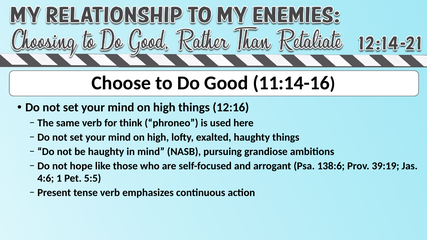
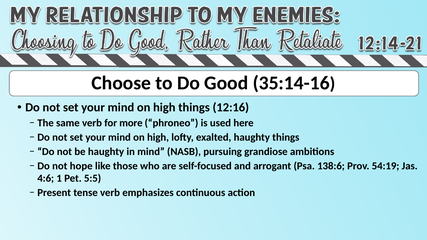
11:14-16: 11:14-16 -> 35:14-16
think: think -> more
39:19: 39:19 -> 54:19
